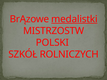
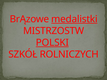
POLSKI underline: none -> present
